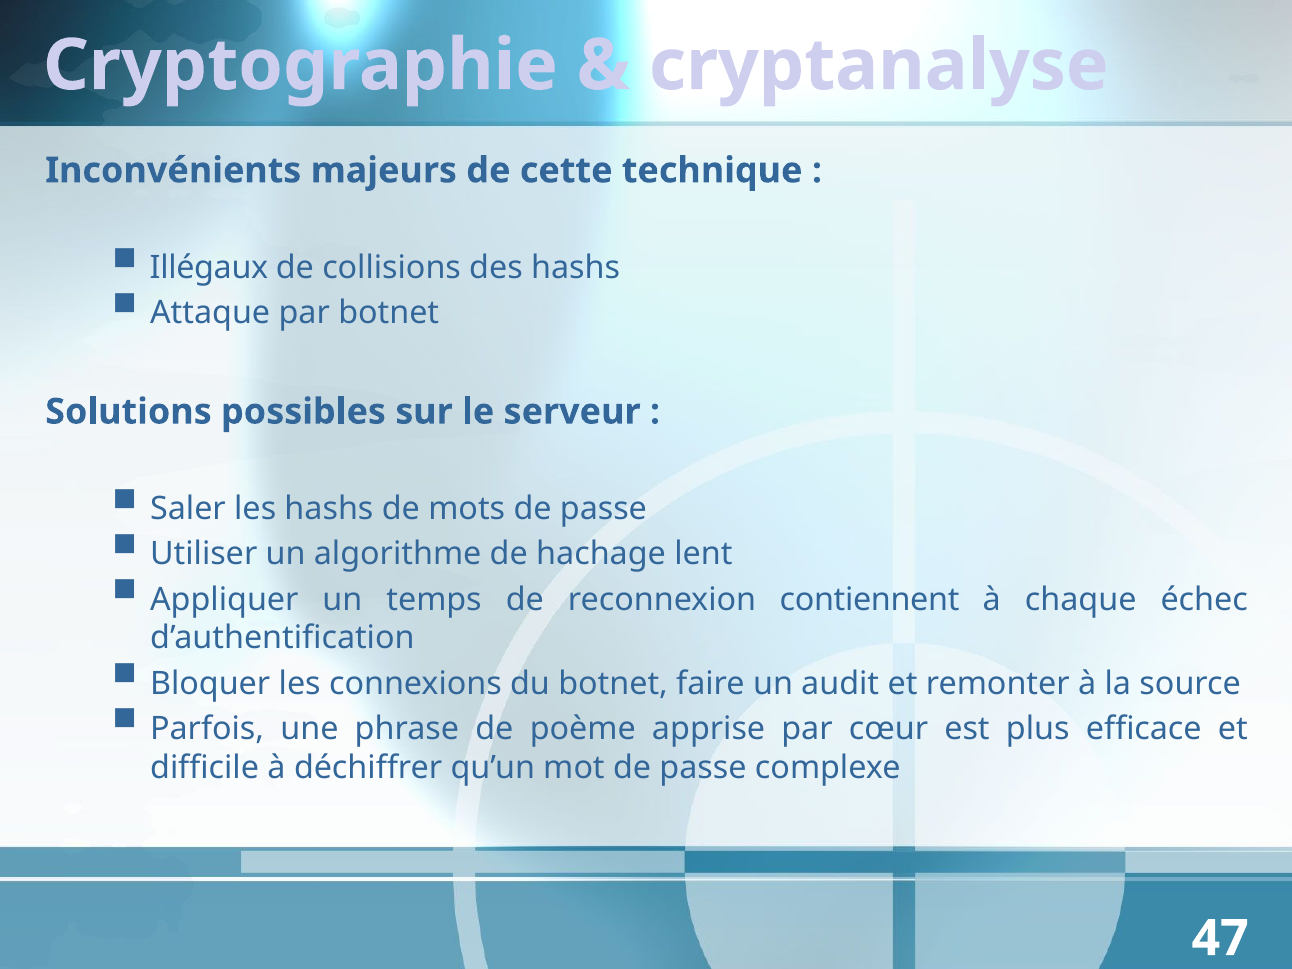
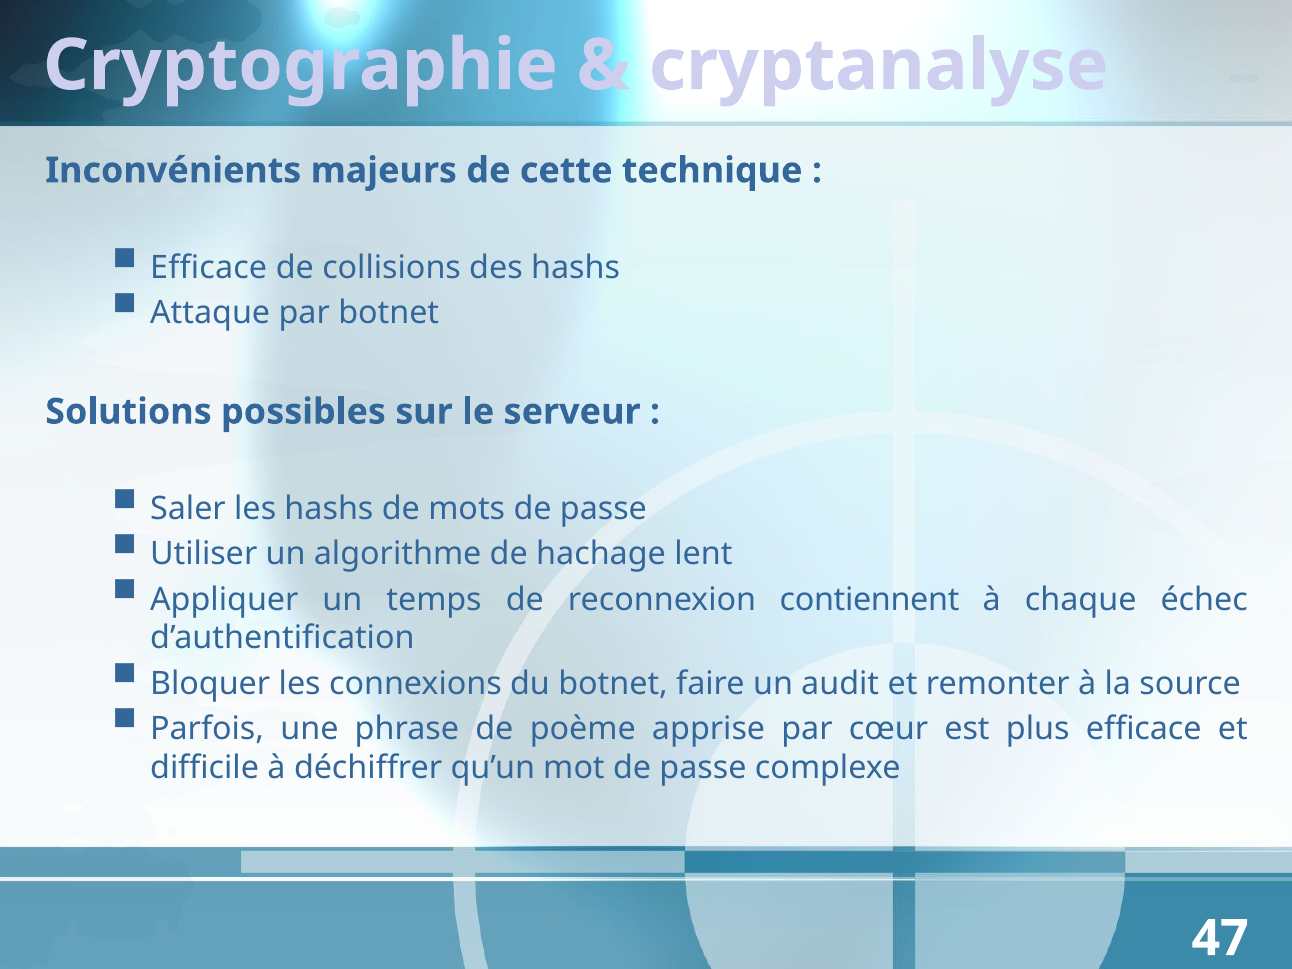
Illégaux at (209, 268): Illégaux -> Efficace
